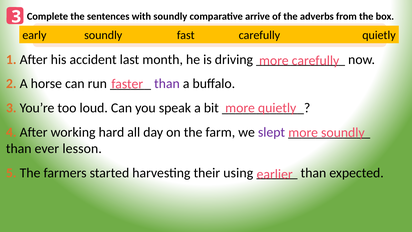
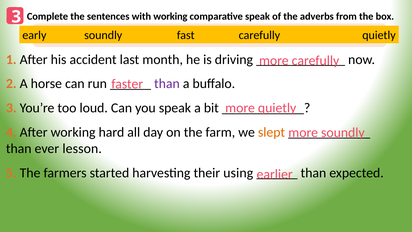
with soundly: soundly -> working
comparative arrive: arrive -> speak
slept colour: purple -> orange
